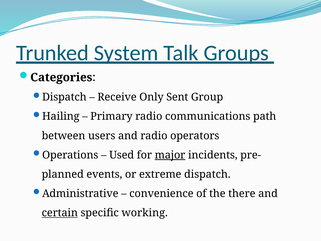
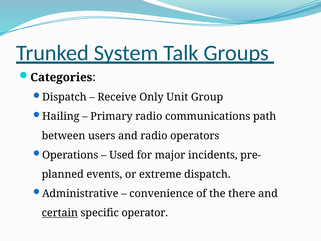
Sent: Sent -> Unit
major underline: present -> none
working: working -> operator
